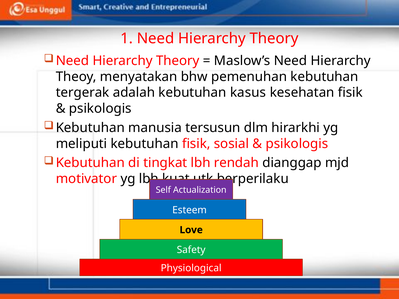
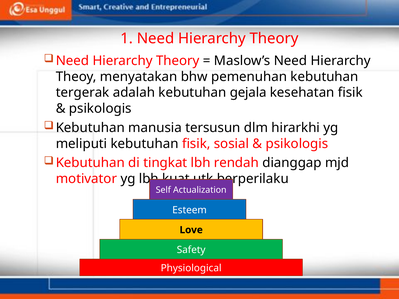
kasus: kasus -> gejala
